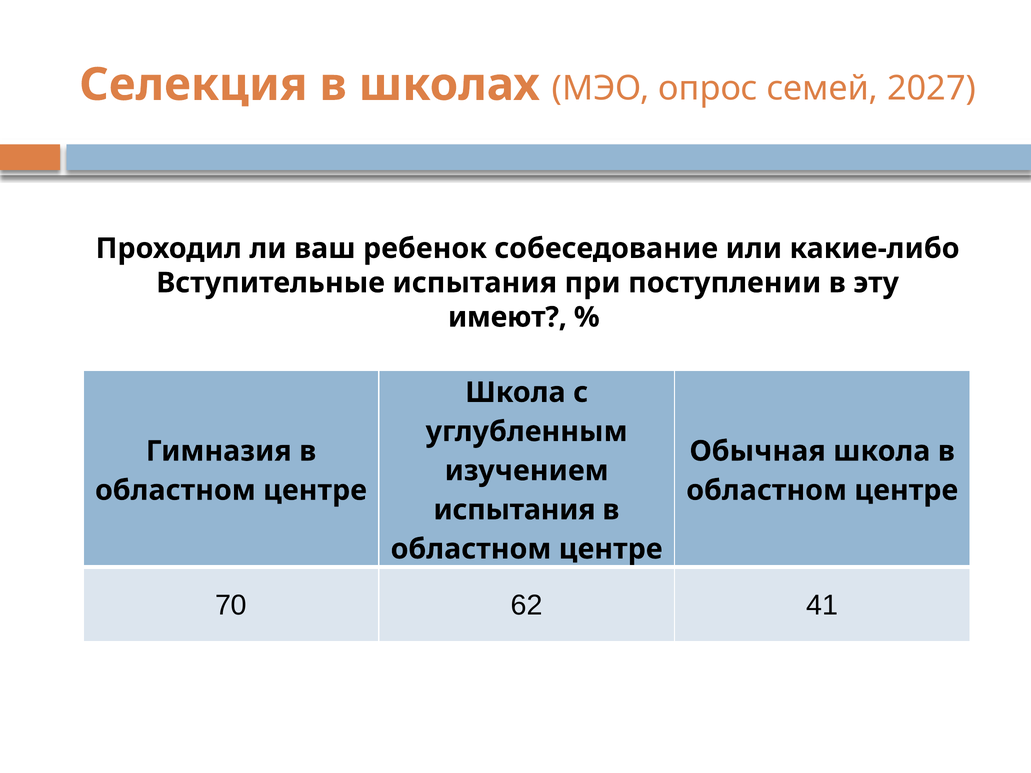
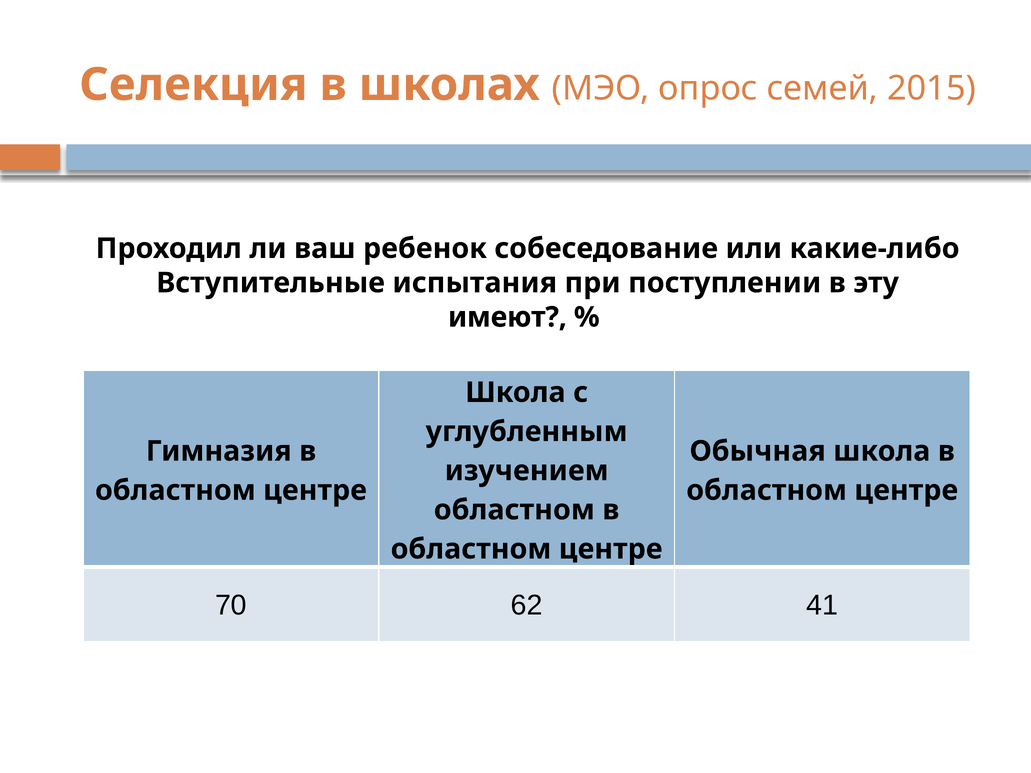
2027: 2027 -> 2015
испытания at (514, 510): испытания -> областном
